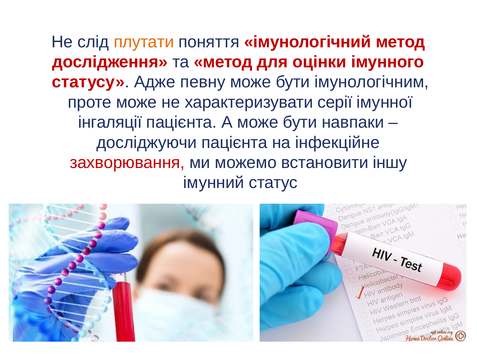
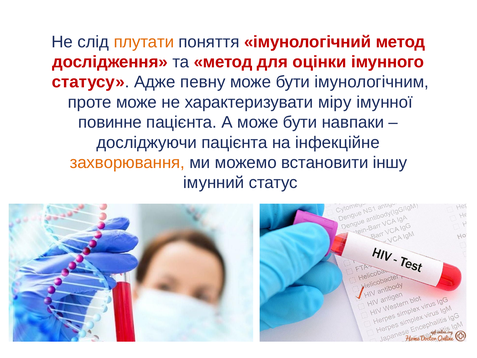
серії: серії -> міру
інгаляції: інгаляції -> повинне
захворювання colour: red -> orange
